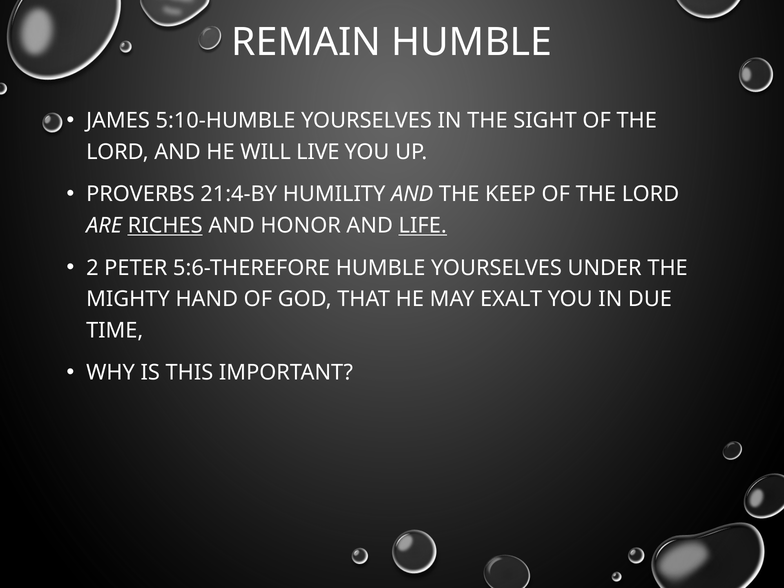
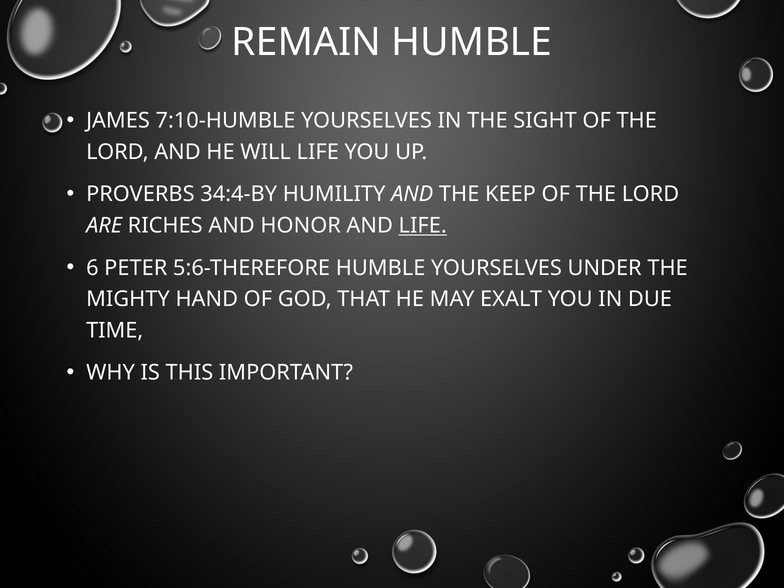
5:10-HUMBLE: 5:10-HUMBLE -> 7:10-HUMBLE
WILL LIVE: LIVE -> LIFE
21:4-BY: 21:4-BY -> 34:4-BY
RICHES underline: present -> none
2: 2 -> 6
